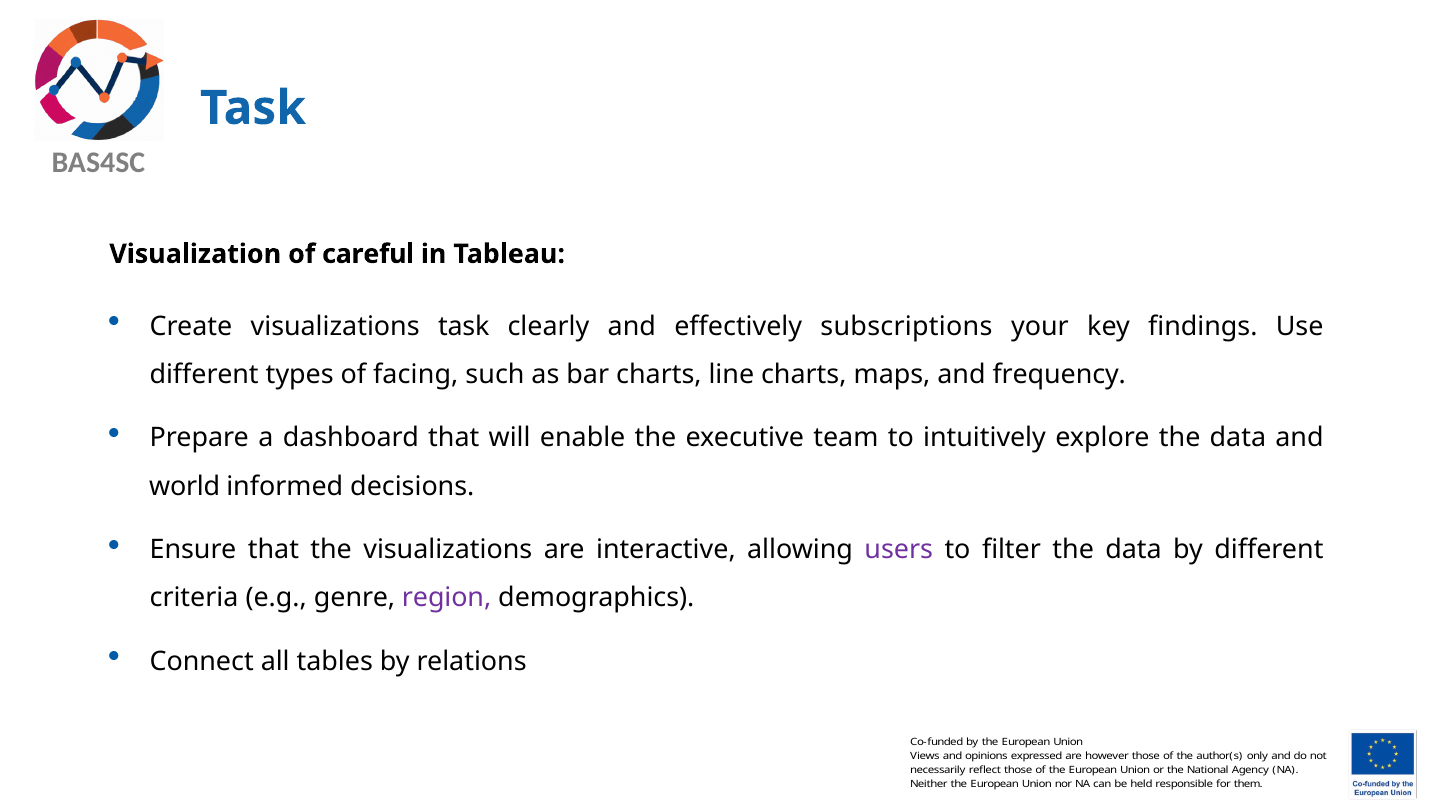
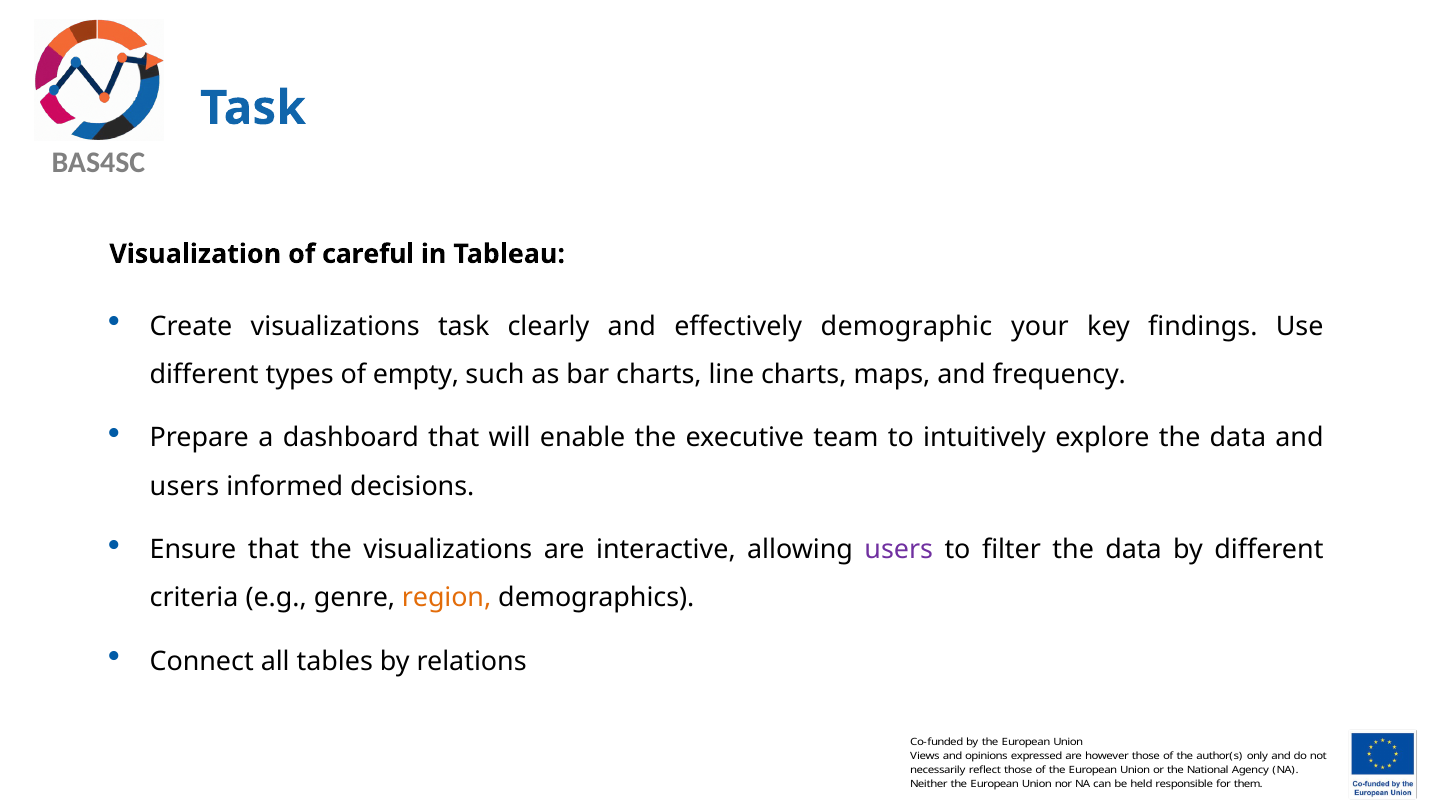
subscriptions: subscriptions -> demographic
facing: facing -> empty
world at (185, 487): world -> users
region colour: purple -> orange
